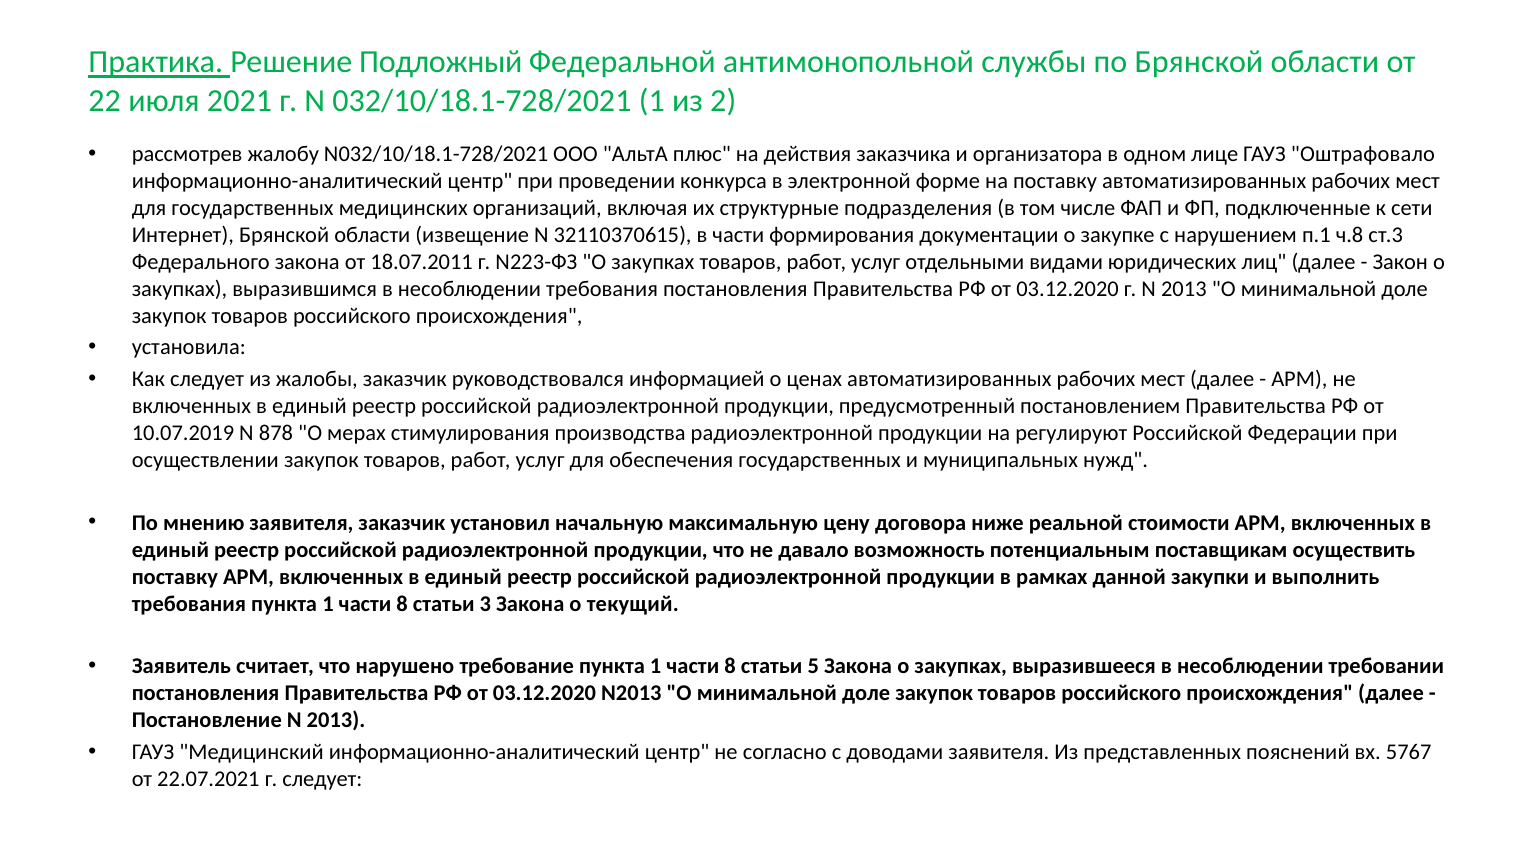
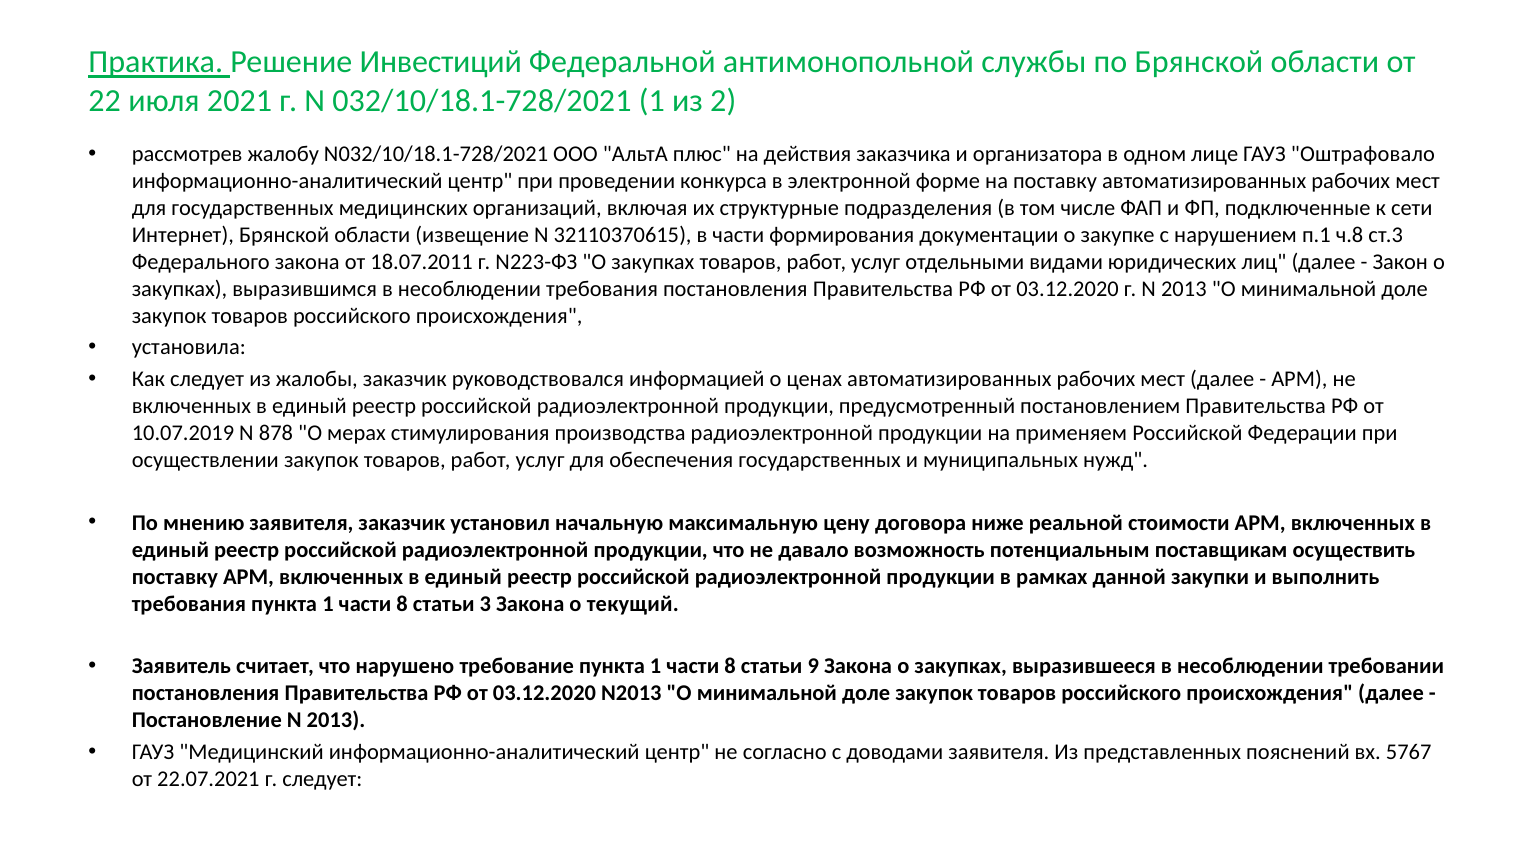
Подложный: Подложный -> Инвестиций
регулируют: регулируют -> применяем
5: 5 -> 9
